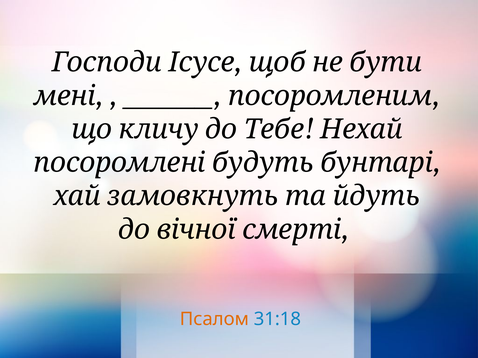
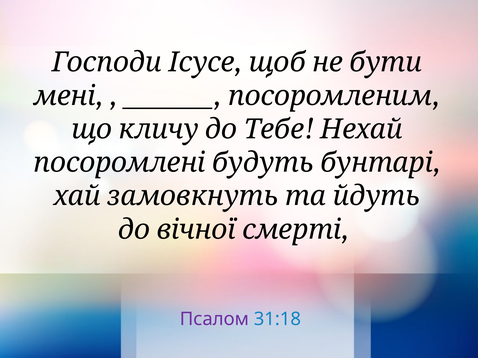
Псалом colour: orange -> purple
